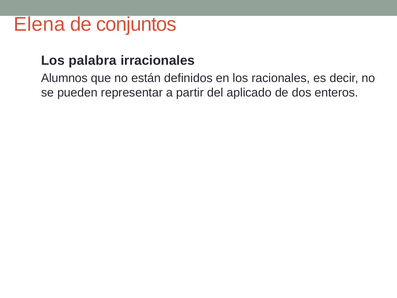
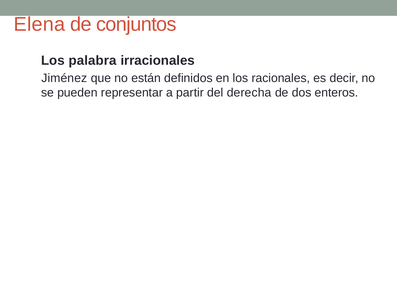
Alumnos: Alumnos -> Jiménez
aplicado: aplicado -> derecha
